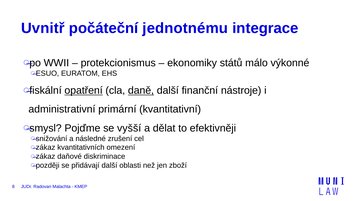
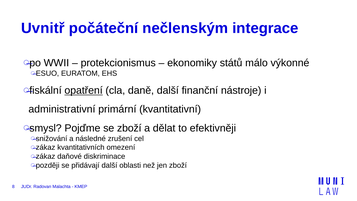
jednotnému: jednotnému -> nečlenským
daně underline: present -> none
se vyšší: vyšší -> zboží
